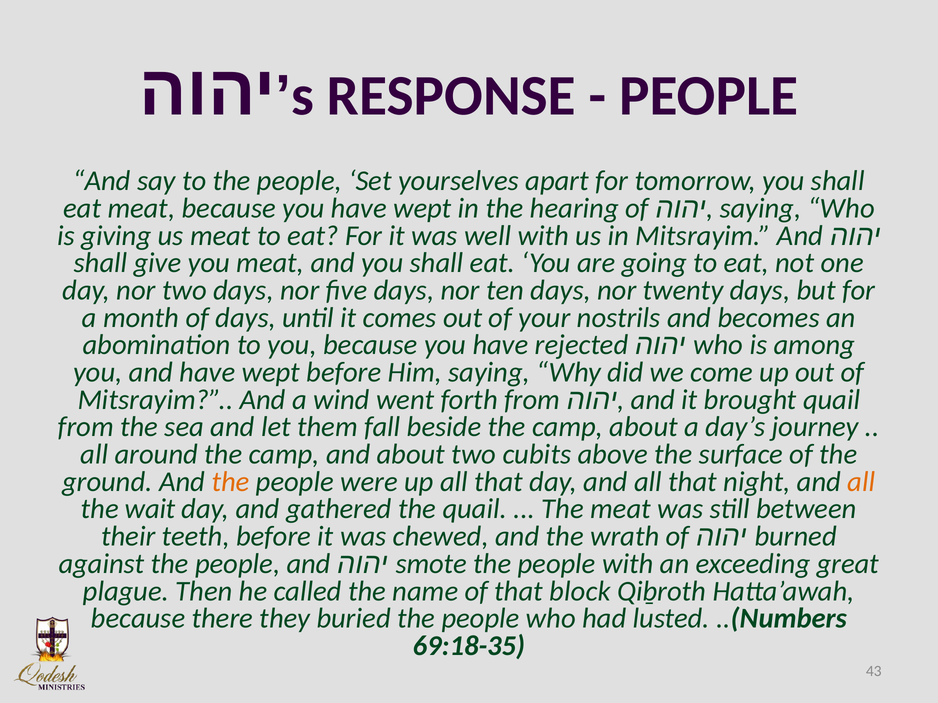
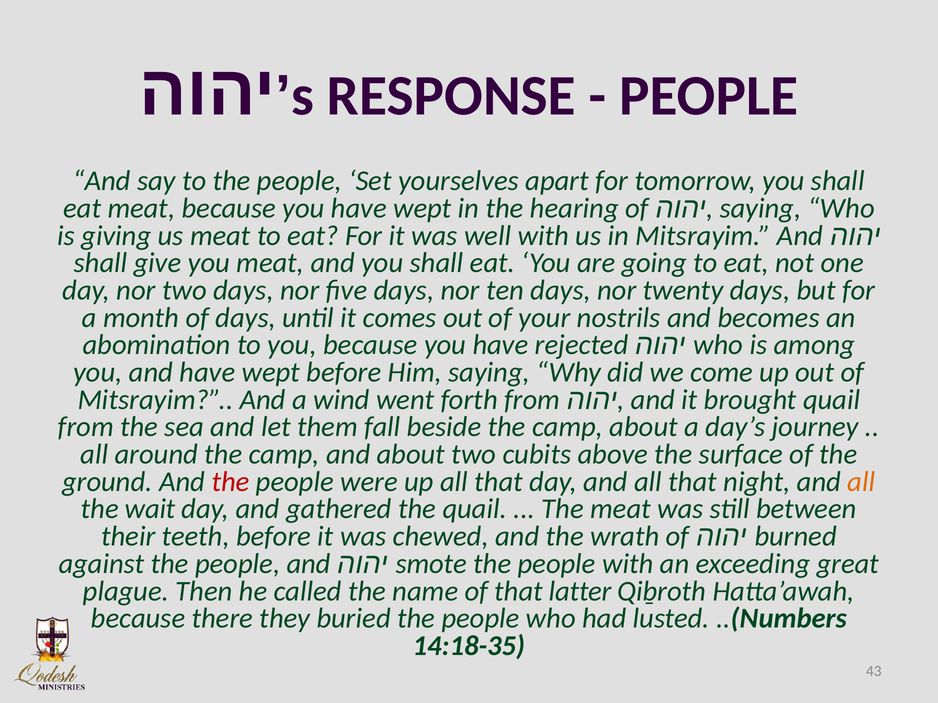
the at (230, 482) colour: orange -> red
block: block -> latter
69:18-35: 69:18-35 -> 14:18-35
